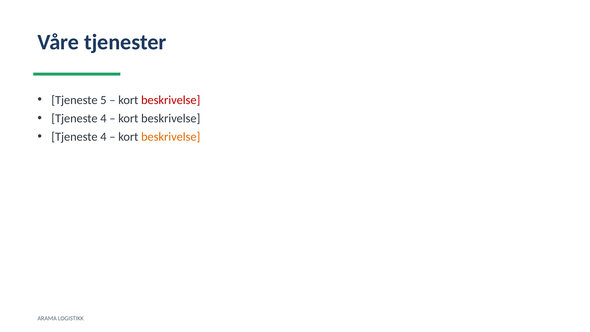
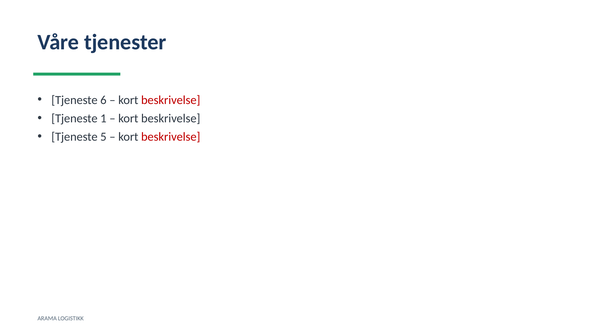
5: 5 -> 6
4 at (103, 118): 4 -> 1
4 at (103, 137): 4 -> 5
beskrivelse at (171, 137) colour: orange -> red
